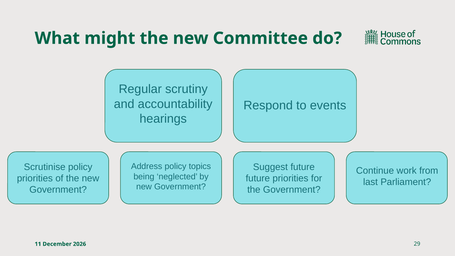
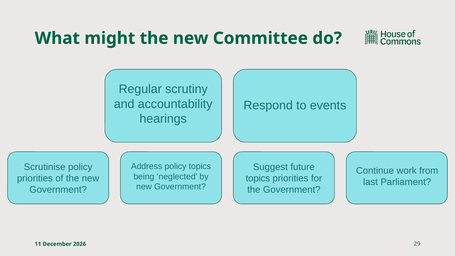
future at (258, 178): future -> topics
